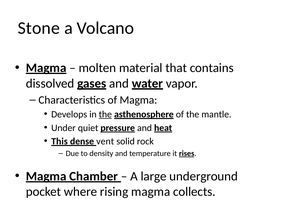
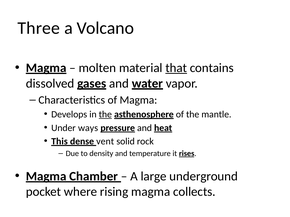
Stone: Stone -> Three
that underline: none -> present
quiet: quiet -> ways
